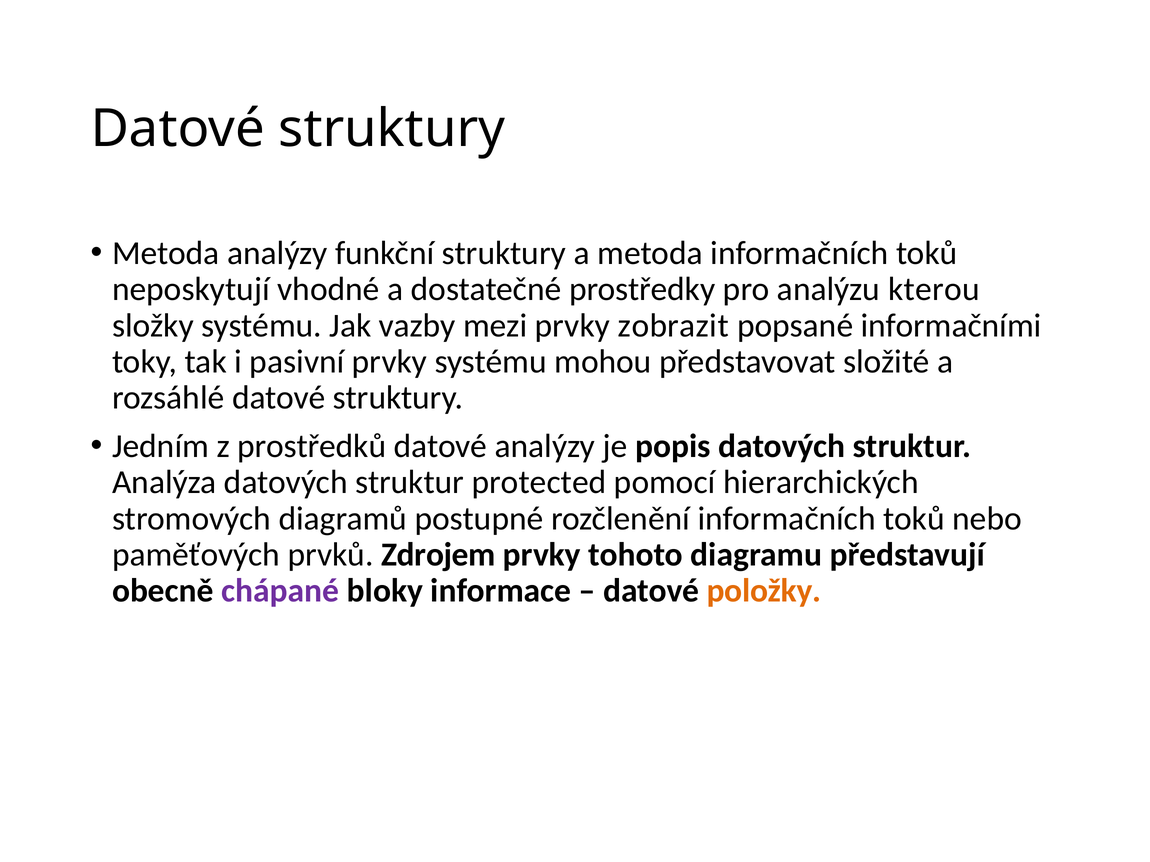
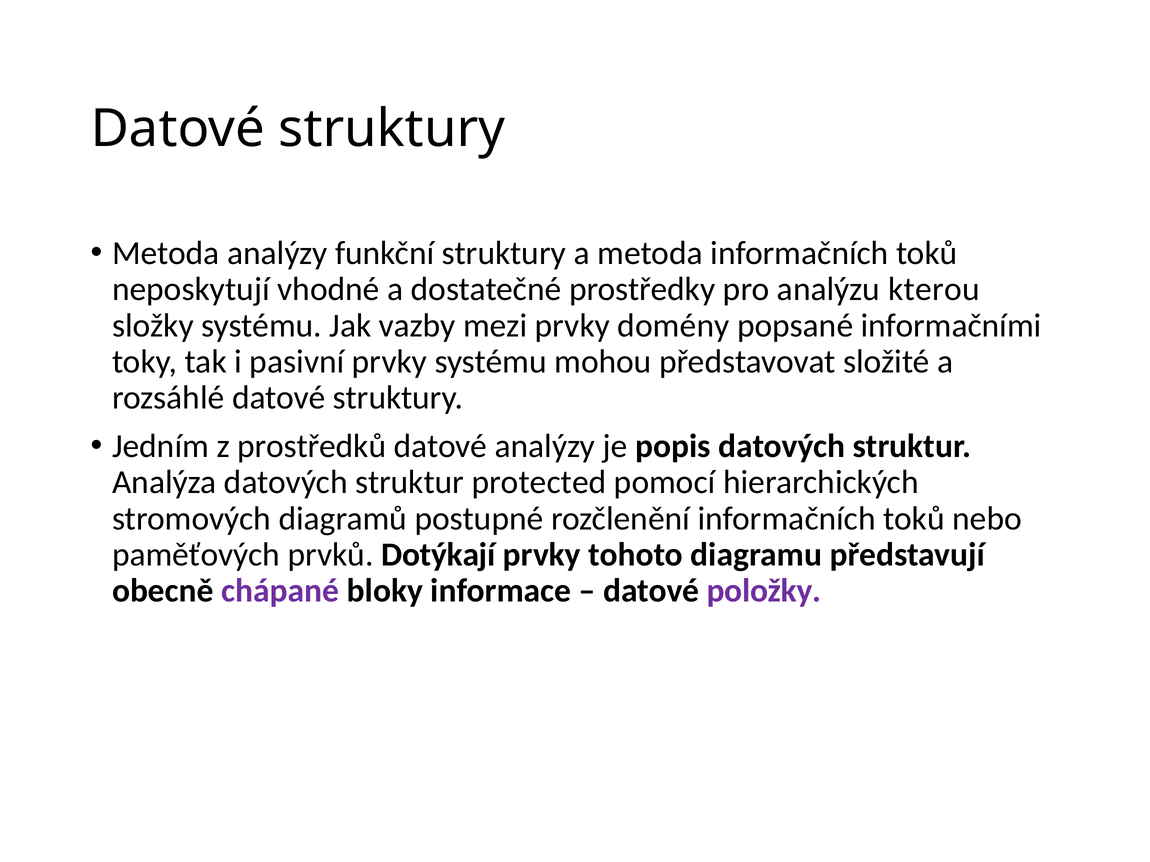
zobrazit: zobrazit -> domény
Zdrojem: Zdrojem -> Dotýkají
položky colour: orange -> purple
